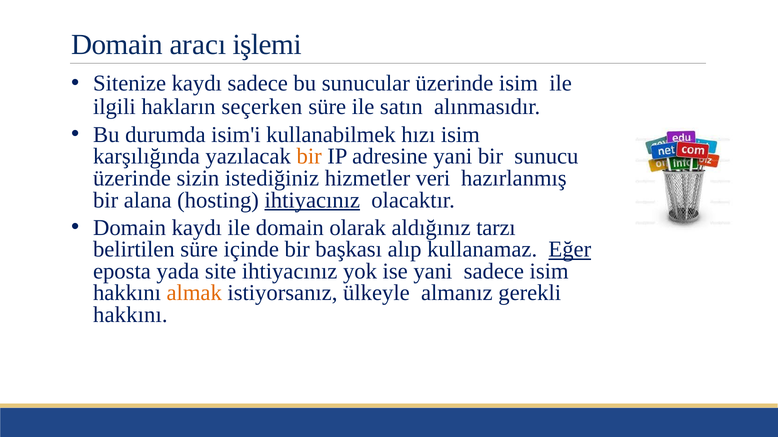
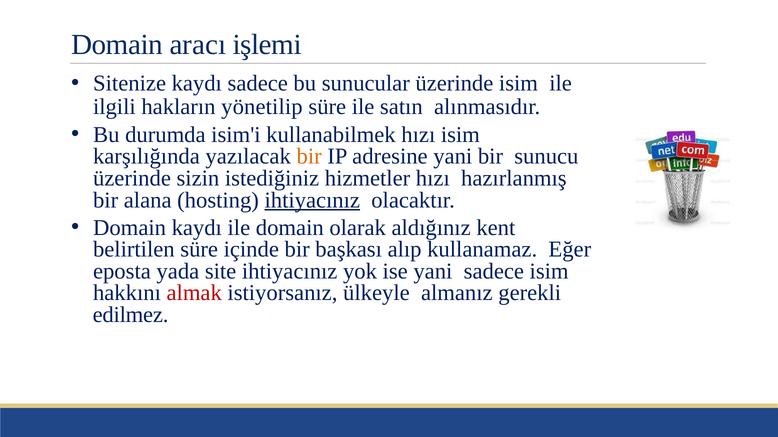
seçerken: seçerken -> yönetilip
hizmetler veri: veri -> hızı
tarzı: tarzı -> kent
Eğer underline: present -> none
almak colour: orange -> red
hakkını at (130, 315): hakkını -> edilmez
